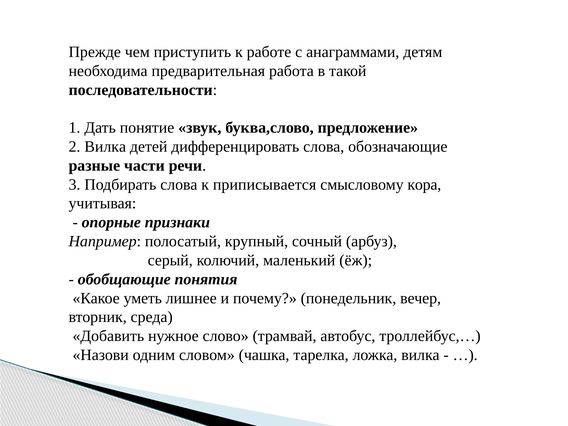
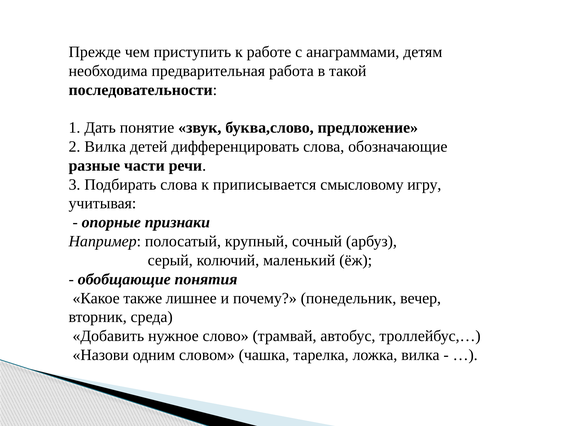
кора: кора -> игру
уметь: уметь -> также
